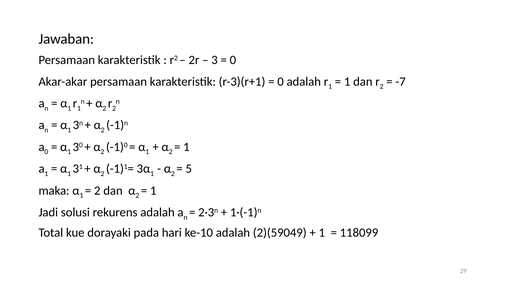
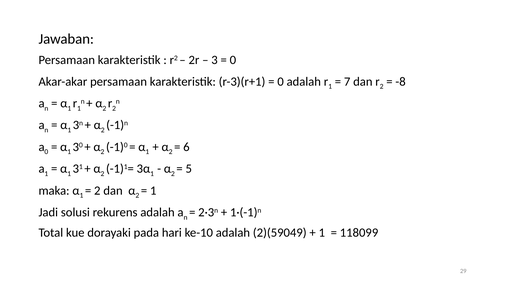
1 at (347, 82): 1 -> 7
-7: -7 -> -8
1 at (186, 147): 1 -> 6
